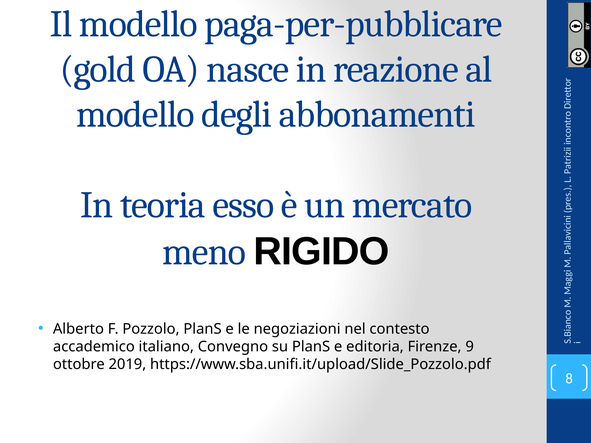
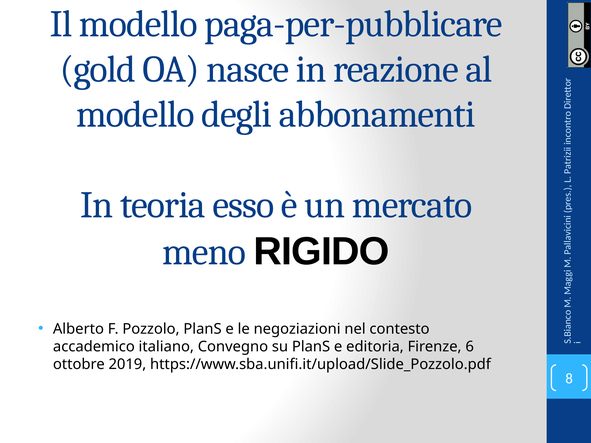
9: 9 -> 6
